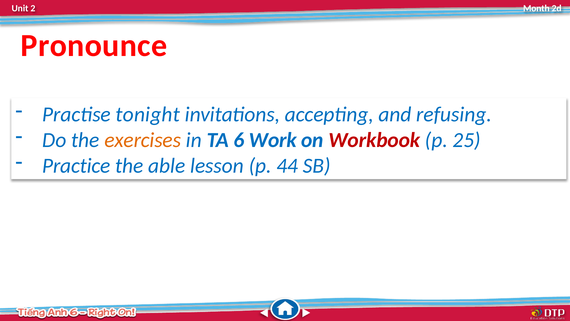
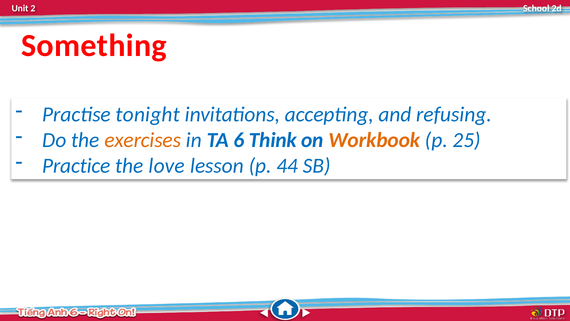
Month: Month -> School
Pronounce: Pronounce -> Something
Work: Work -> Think
Workbook colour: red -> orange
able: able -> love
